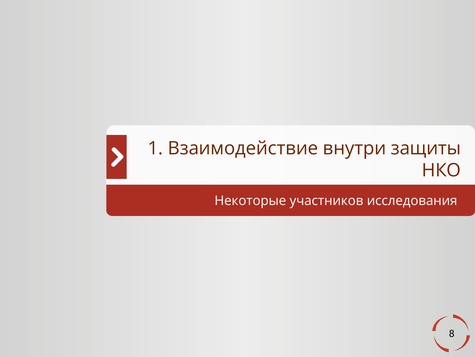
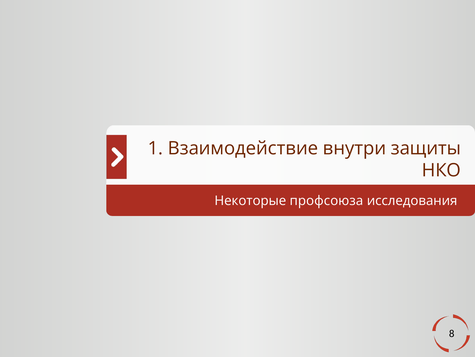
участников: участников -> профсоюза
